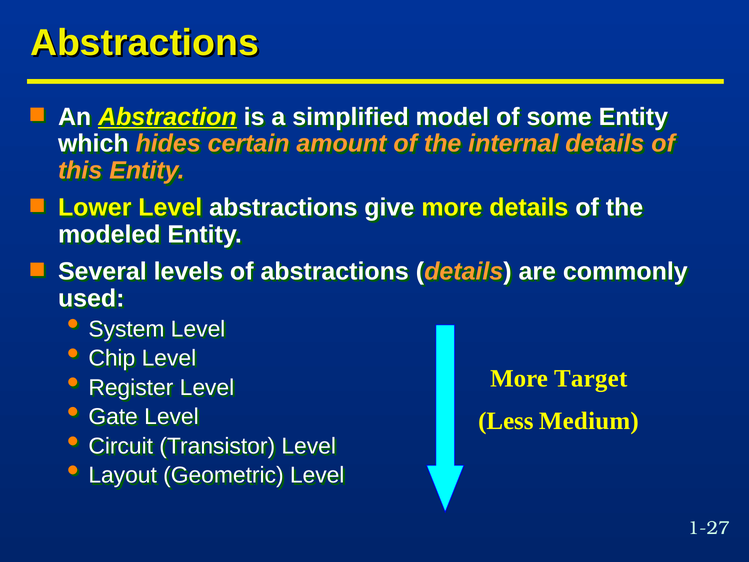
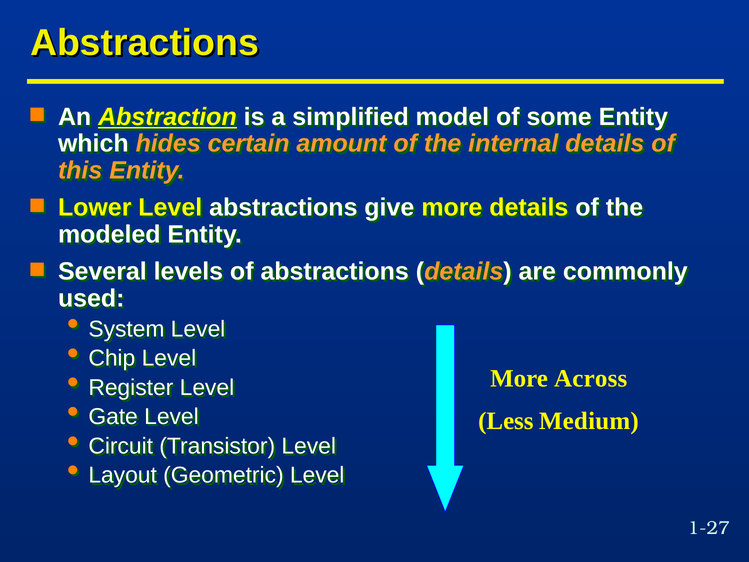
Target: Target -> Across
